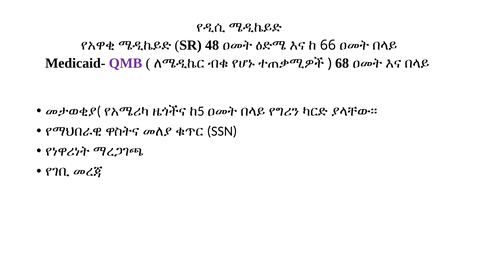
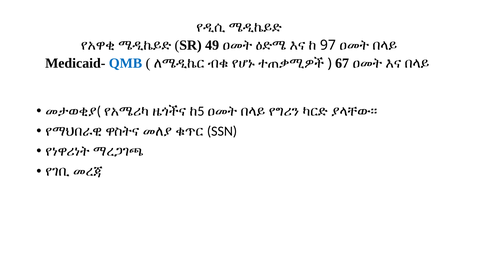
48: 48 -> 49
66: 66 -> 97
QMB colour: purple -> blue
68: 68 -> 67
